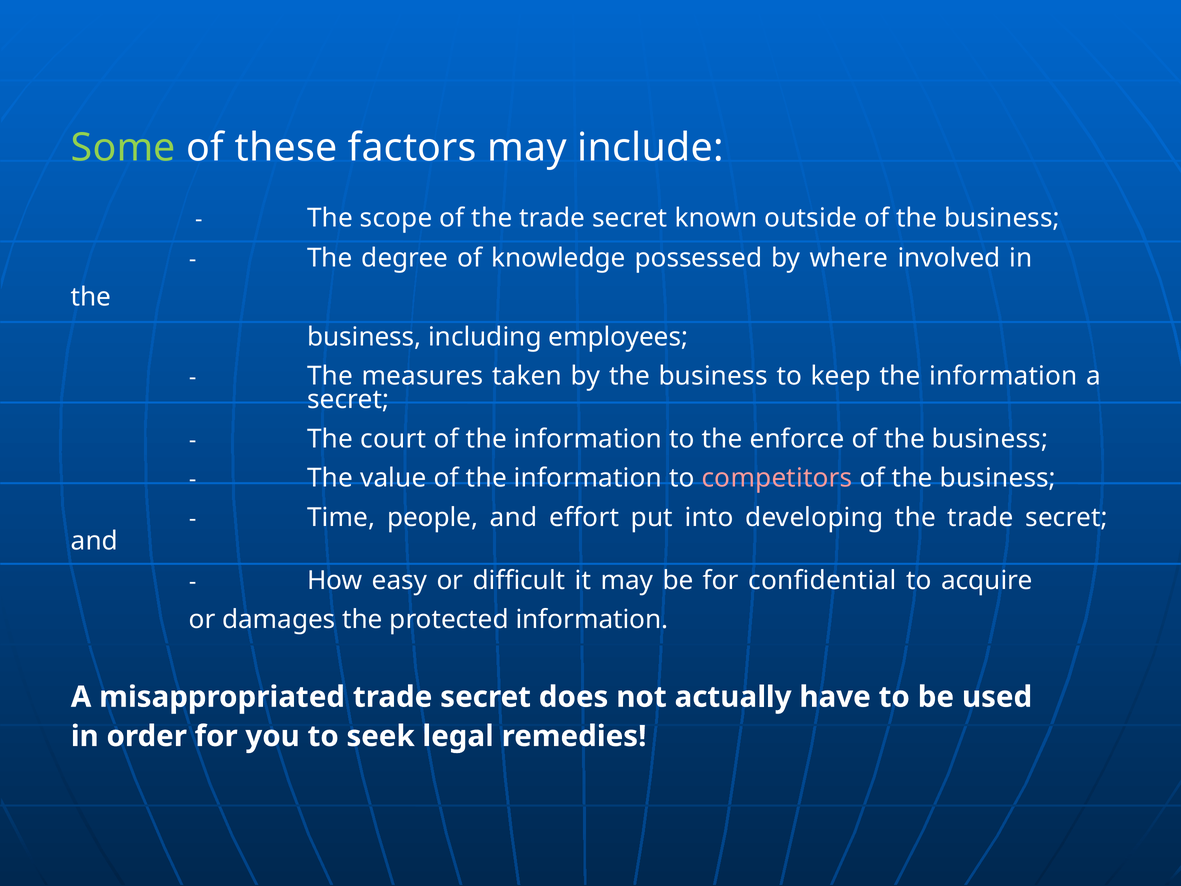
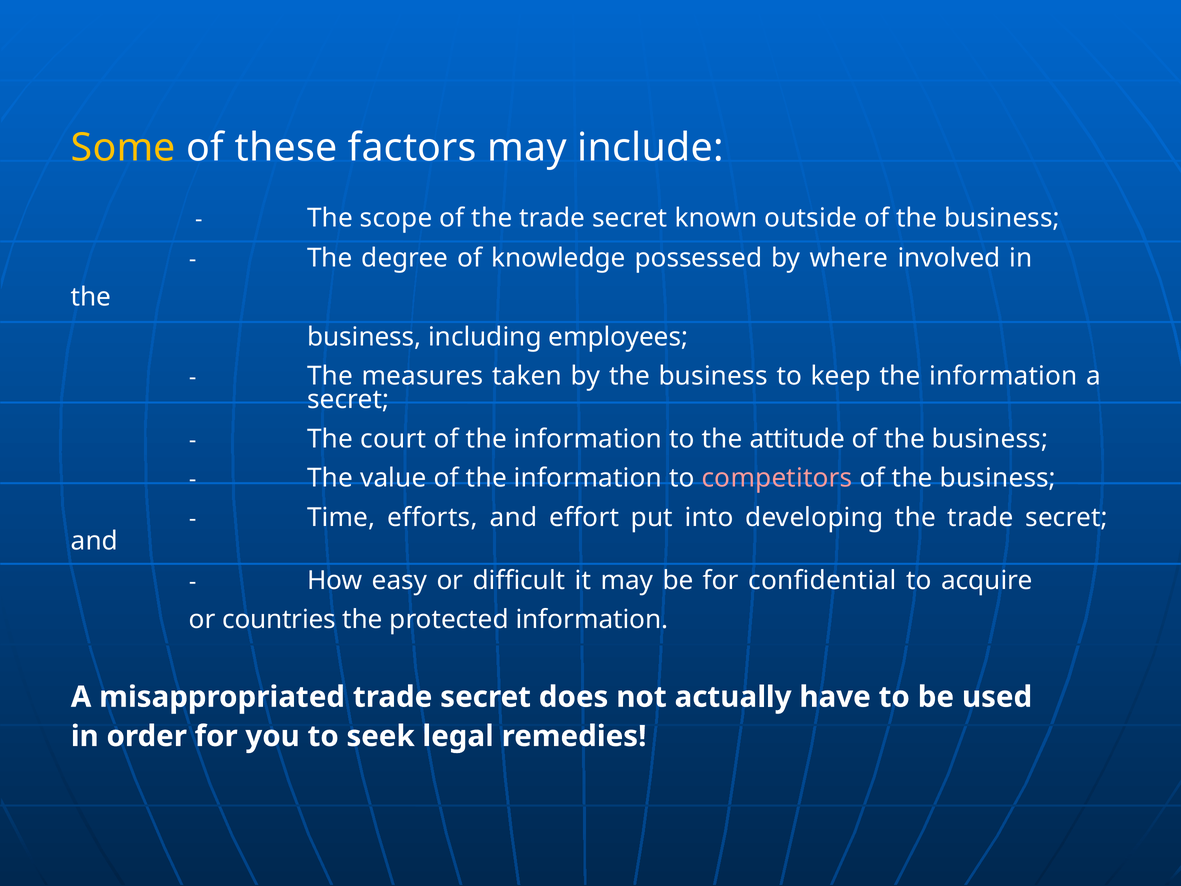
Some colour: light green -> yellow
enforce: enforce -> attitude
people: people -> efforts
damages: damages -> countries
